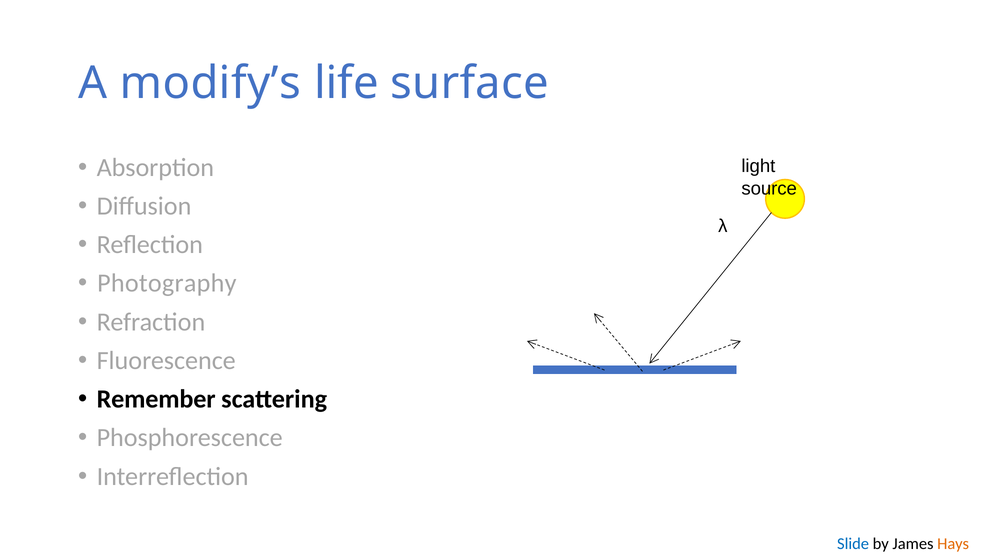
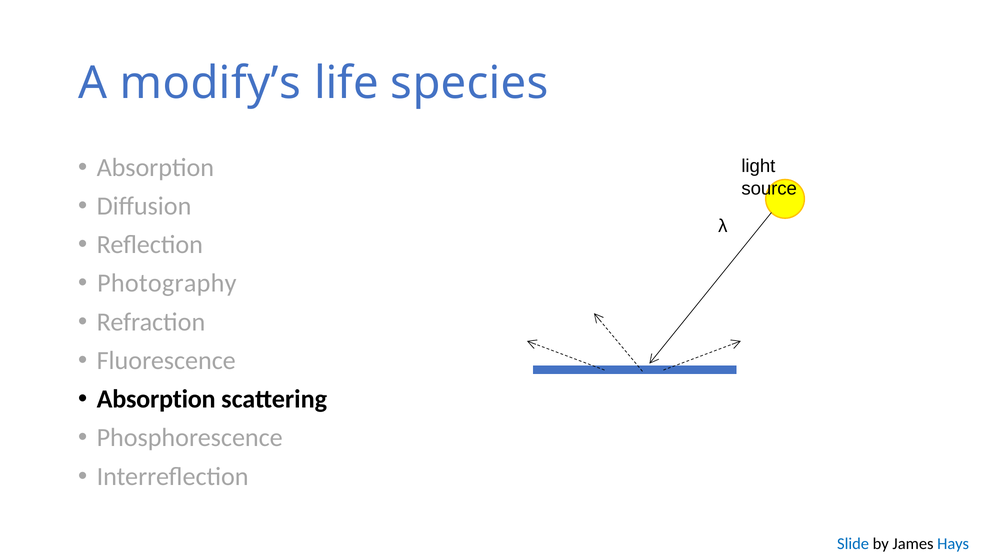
surface: surface -> species
Remember at (156, 399): Remember -> Absorption
Hays colour: orange -> blue
